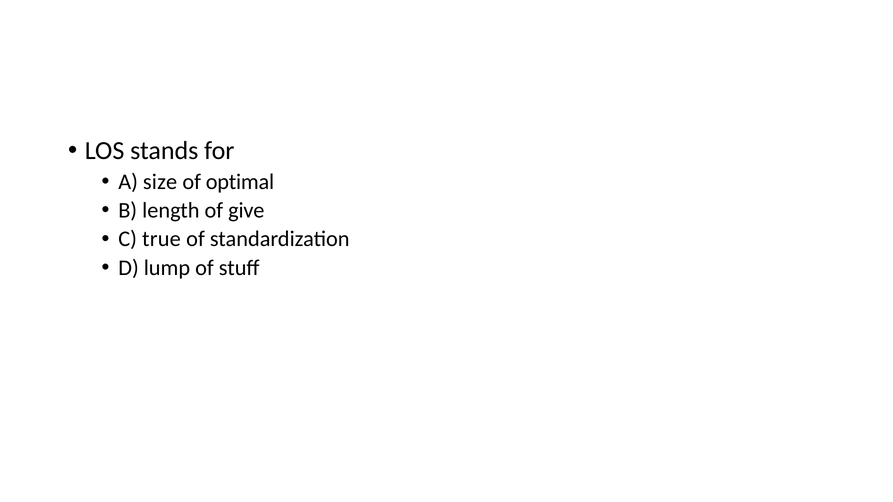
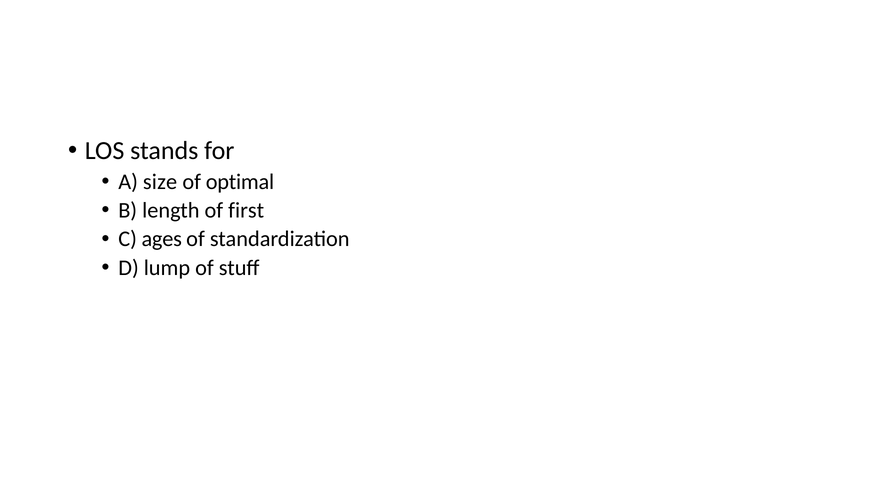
give: give -> first
true: true -> ages
